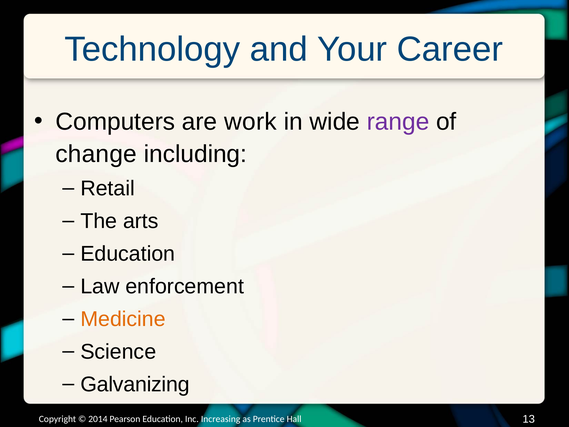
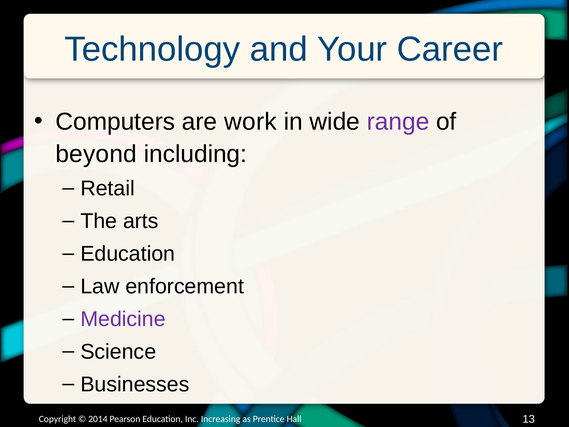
change: change -> beyond
Medicine colour: orange -> purple
Galvanizing: Galvanizing -> Businesses
